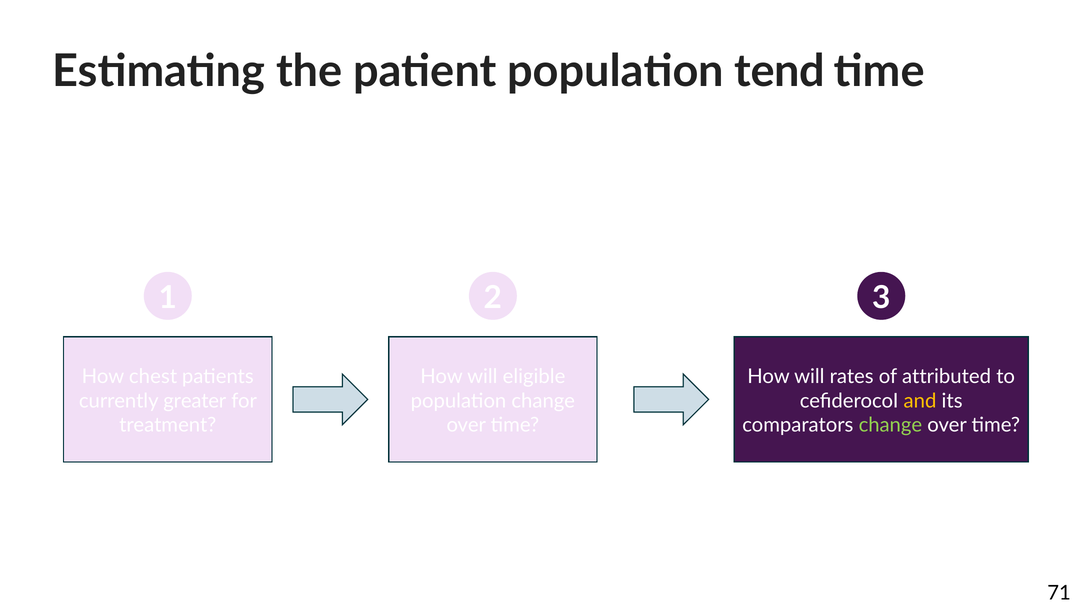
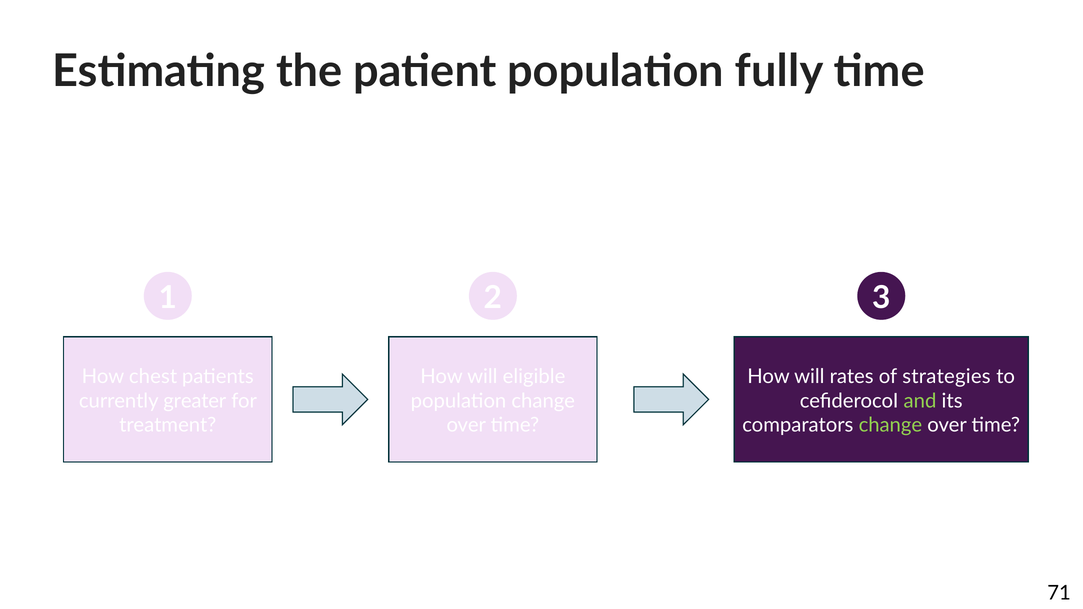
tend: tend -> fully
attributed: attributed -> strategies
and colour: yellow -> light green
